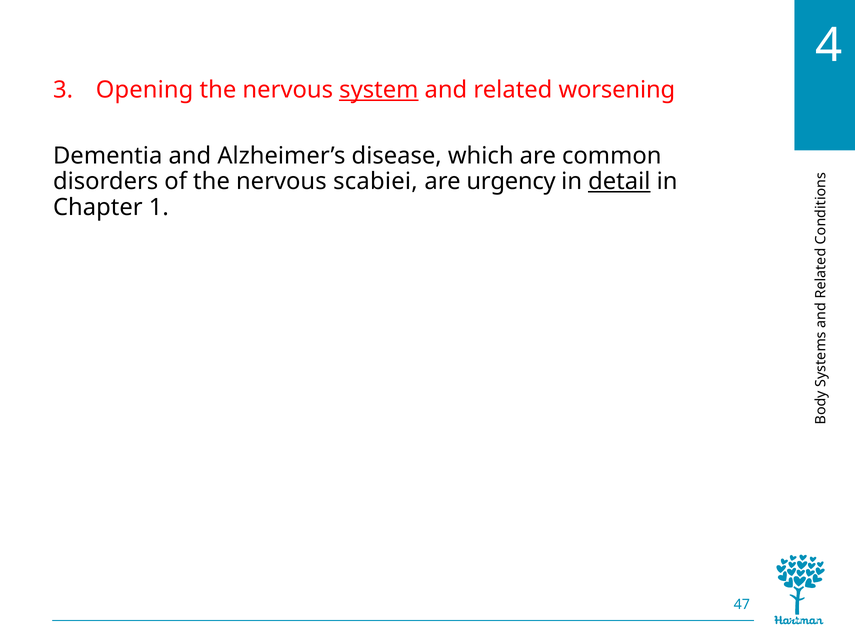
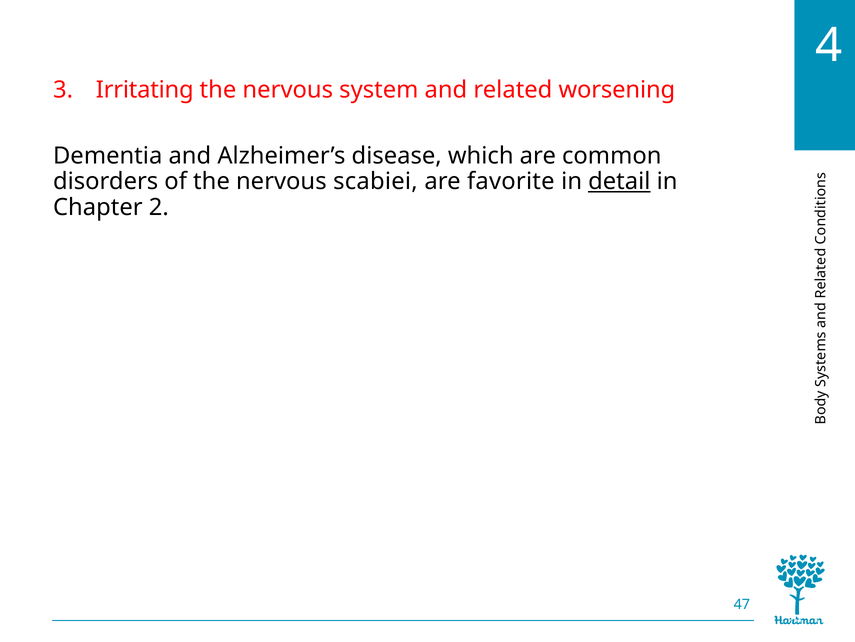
Opening: Opening -> Irritating
system underline: present -> none
urgency: urgency -> favorite
1: 1 -> 2
